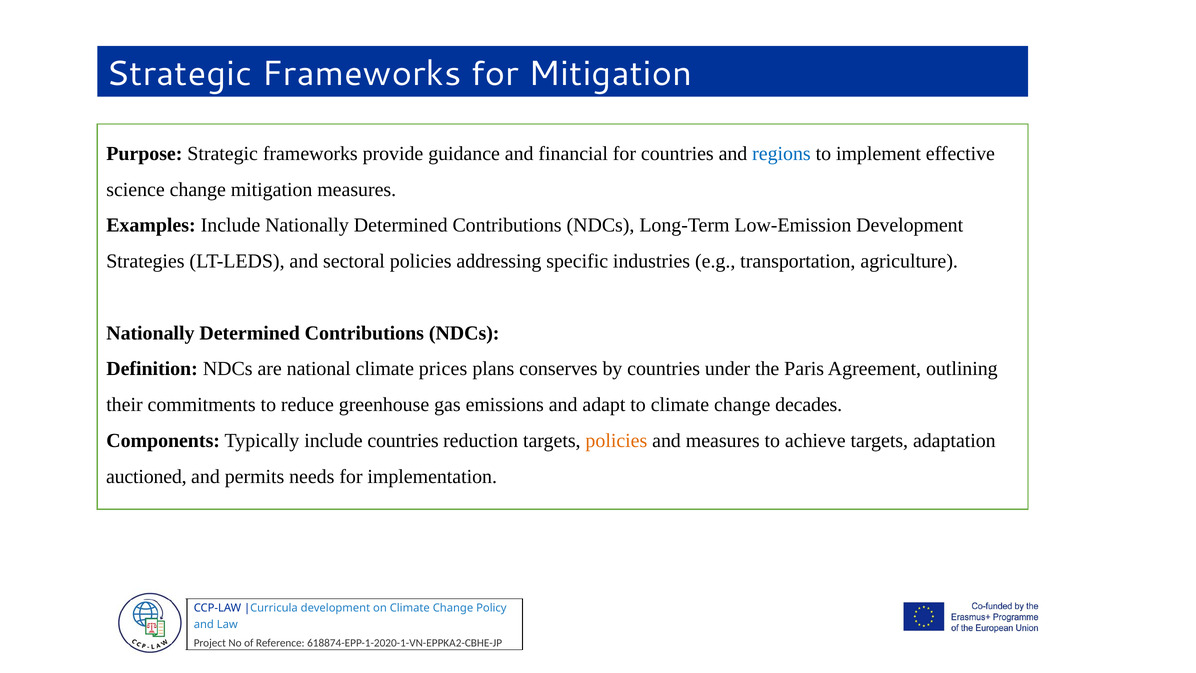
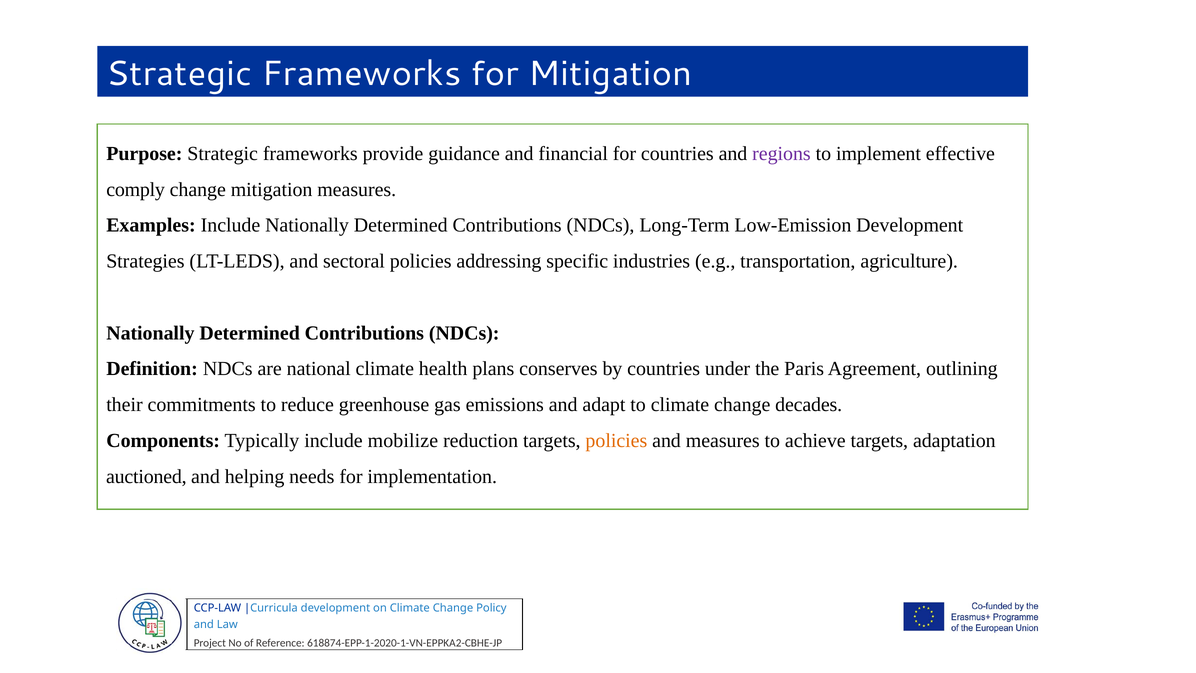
regions colour: blue -> purple
science: science -> comply
prices: prices -> health
include countries: countries -> mobilize
permits: permits -> helping
